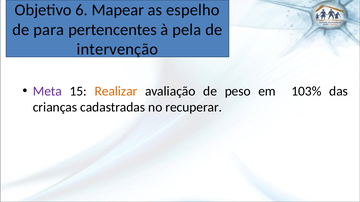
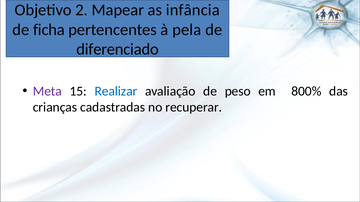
6: 6 -> 2
espelho: espelho -> infância
para: para -> ficha
intervenção: intervenção -> diferenciado
Realizar colour: orange -> blue
103%: 103% -> 800%
